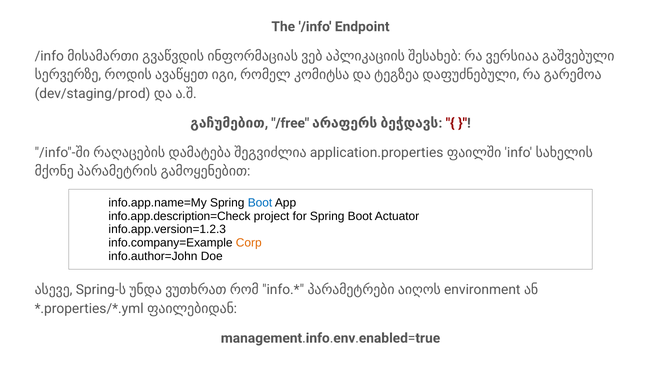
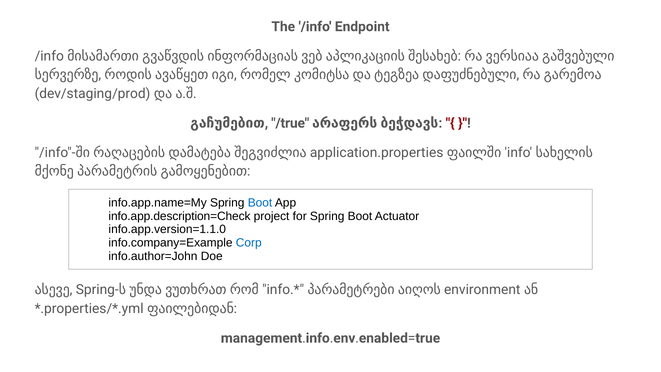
/free: /free -> /true
info.app.version=1.2.3: info.app.version=1.2.3 -> info.app.version=1.1.0
Corp colour: orange -> blue
